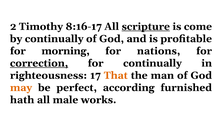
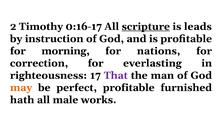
8:16-17: 8:16-17 -> 0:16-17
come: come -> leads
by continually: continually -> instruction
correction underline: present -> none
for continually: continually -> everlasting
That colour: orange -> purple
perfect according: according -> profitable
